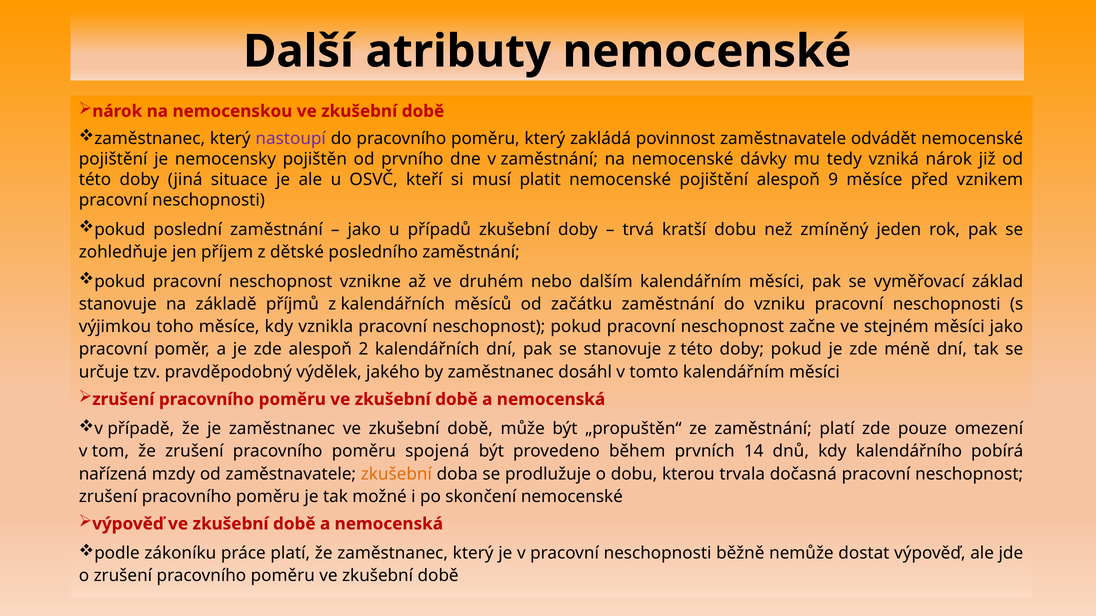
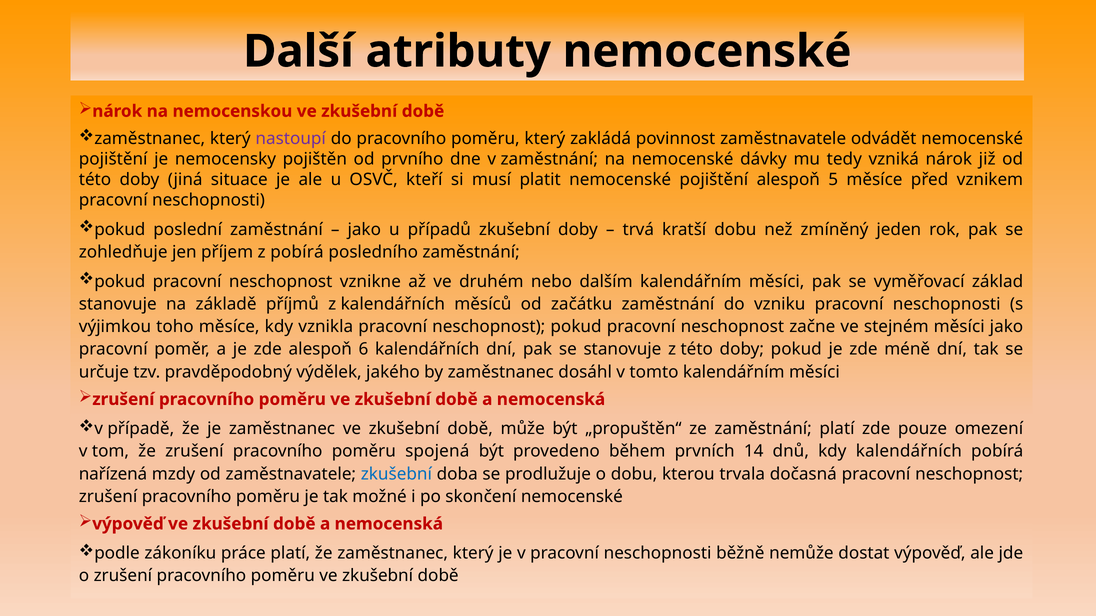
9: 9 -> 5
z dětské: dětské -> pobírá
2: 2 -> 6
kdy kalendářního: kalendářního -> kalendářních
zkušební at (396, 474) colour: orange -> blue
